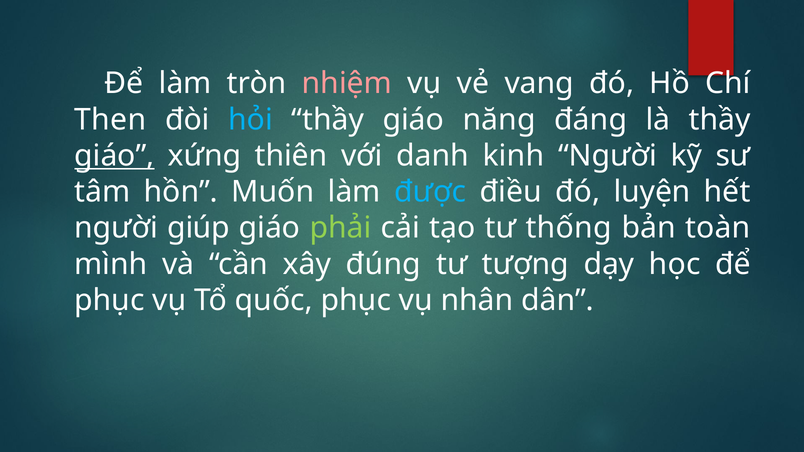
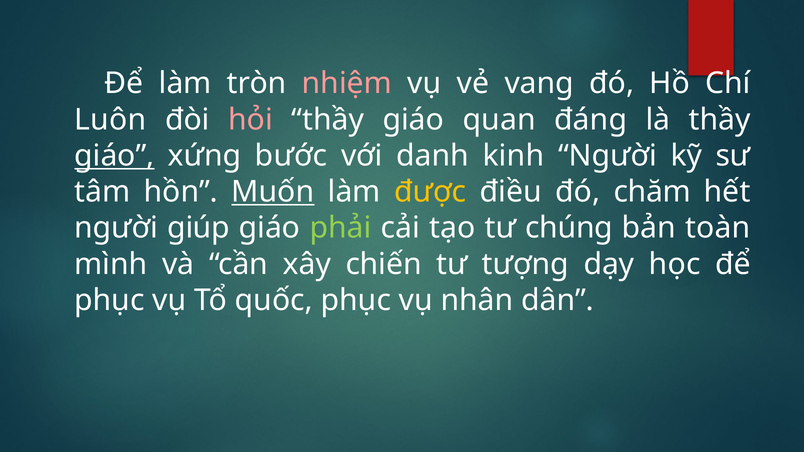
Then: Then -> Luôn
hỏi colour: light blue -> pink
năng: năng -> quan
thiên: thiên -> bước
Muốn underline: none -> present
được colour: light blue -> yellow
luyện: luyện -> chăm
thống: thống -> chúng
đúng: đúng -> chiến
